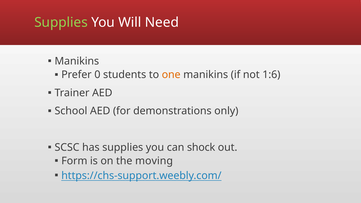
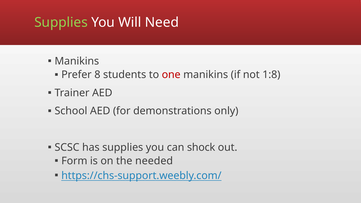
0: 0 -> 8
one colour: orange -> red
1:6: 1:6 -> 1:8
moving: moving -> needed
